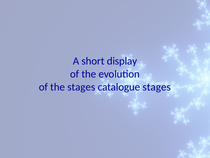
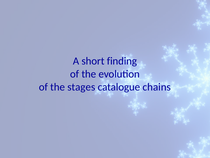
display: display -> finding
catalogue stages: stages -> chains
